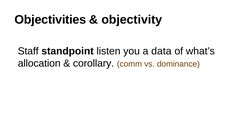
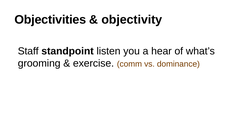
data: data -> hear
allocation: allocation -> grooming
corollary: corollary -> exercise
